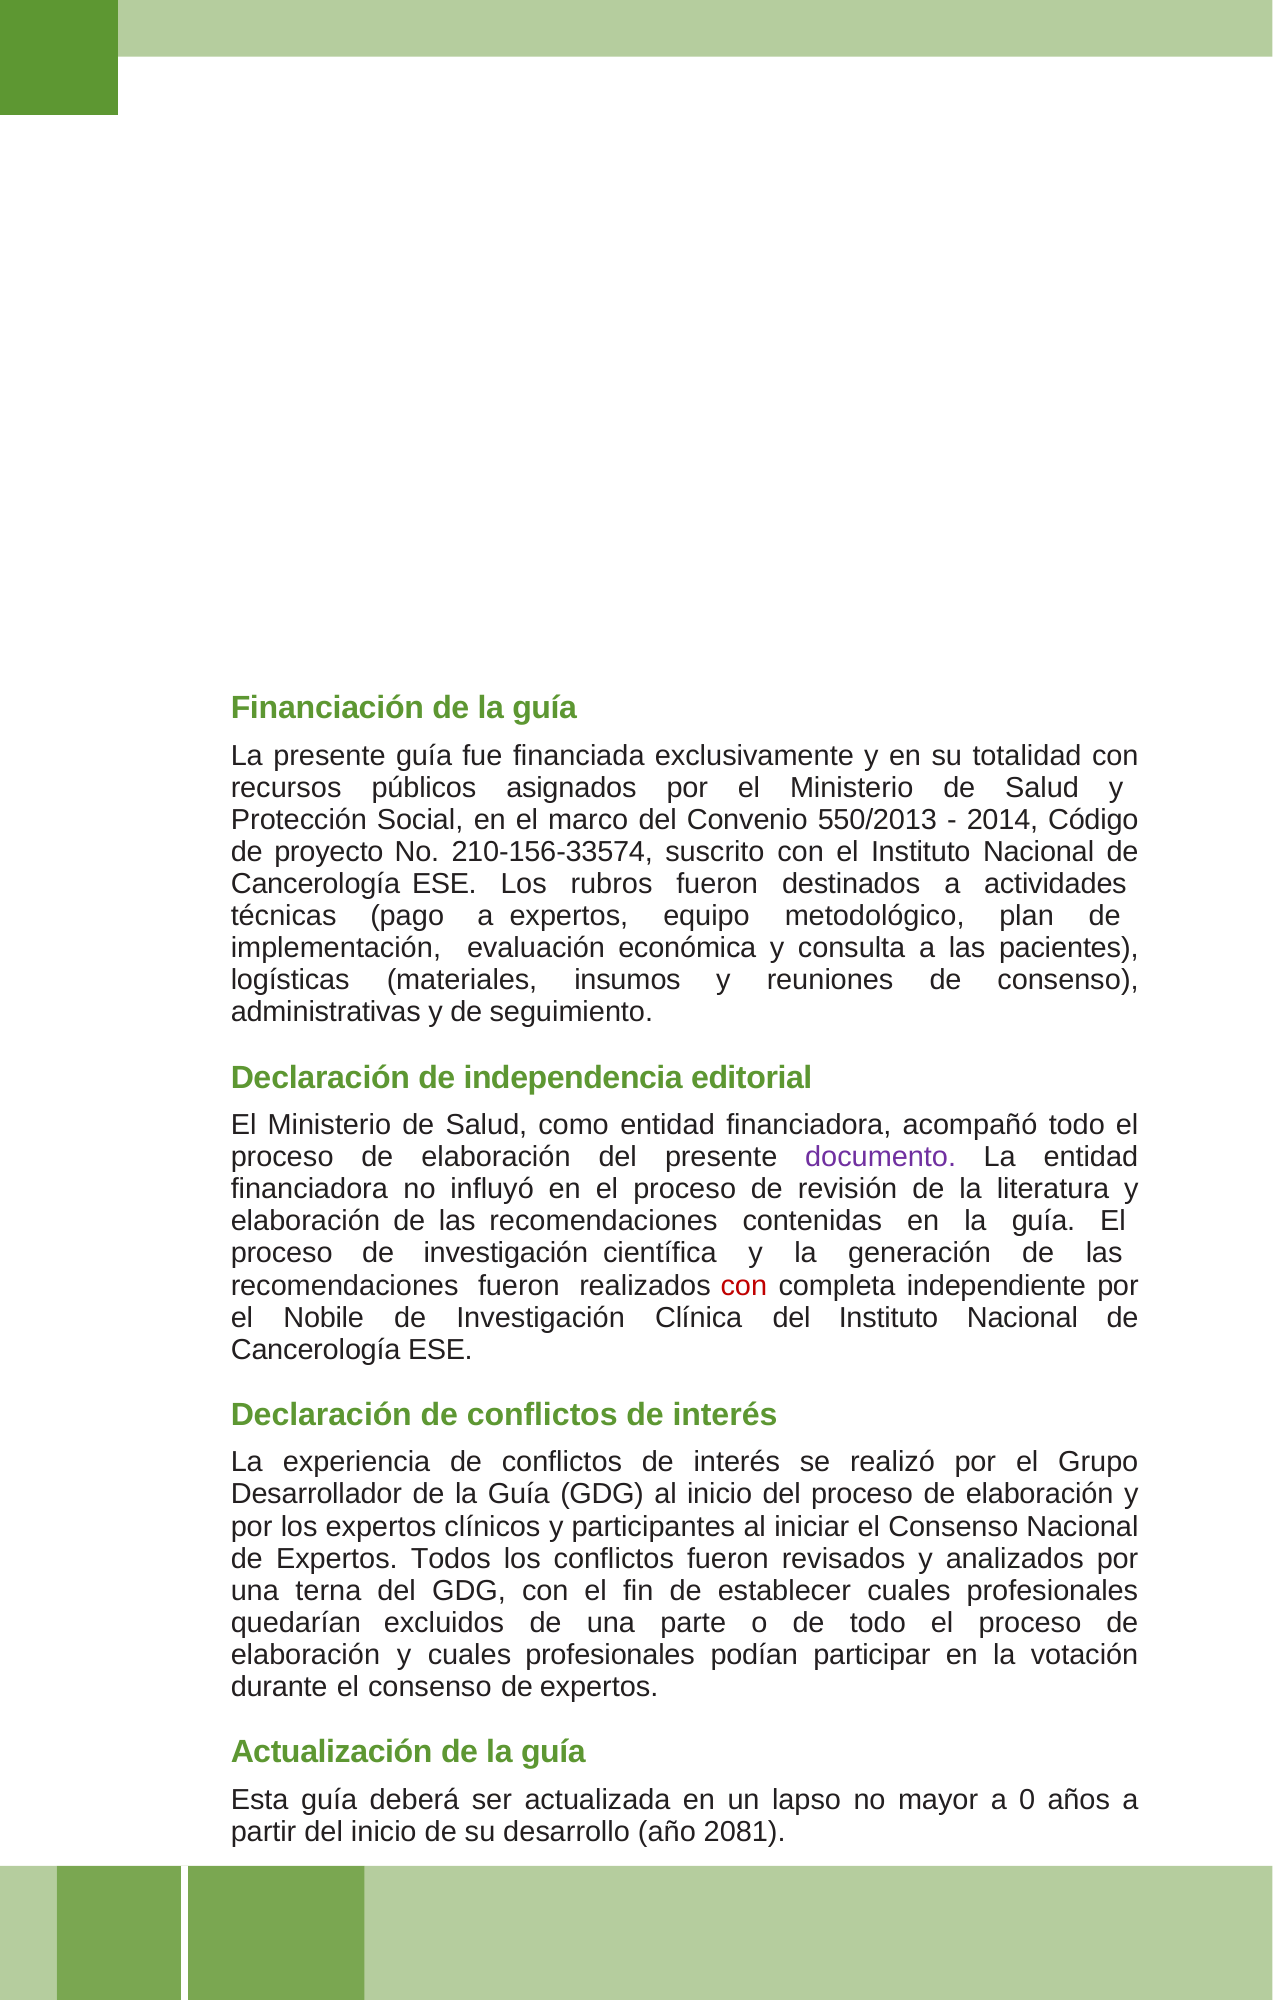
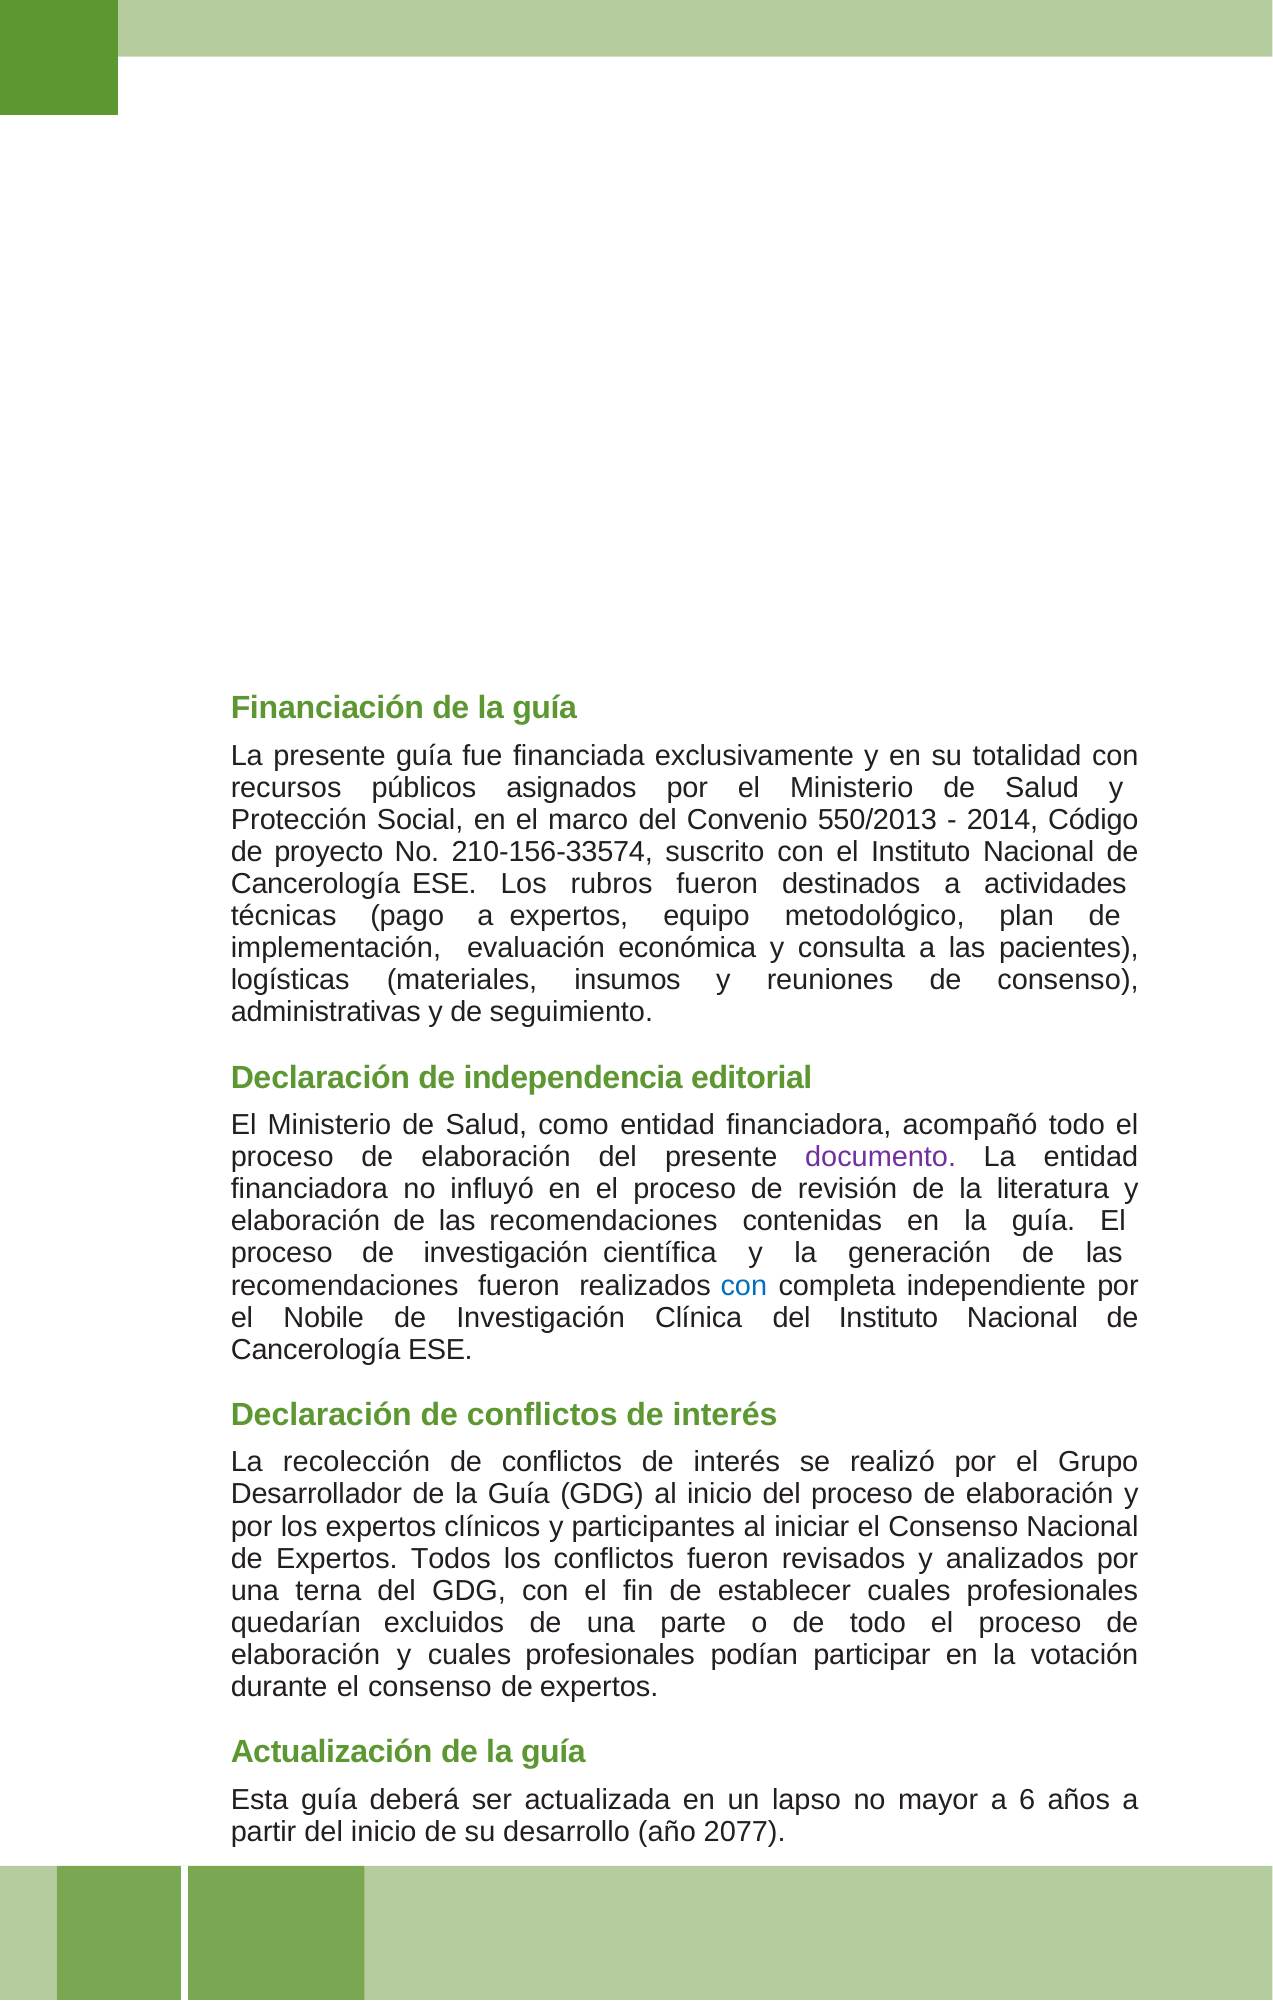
con at (744, 1285) colour: red -> blue
experiencia: experiencia -> recolección
0: 0 -> 6
2081: 2081 -> 2077
